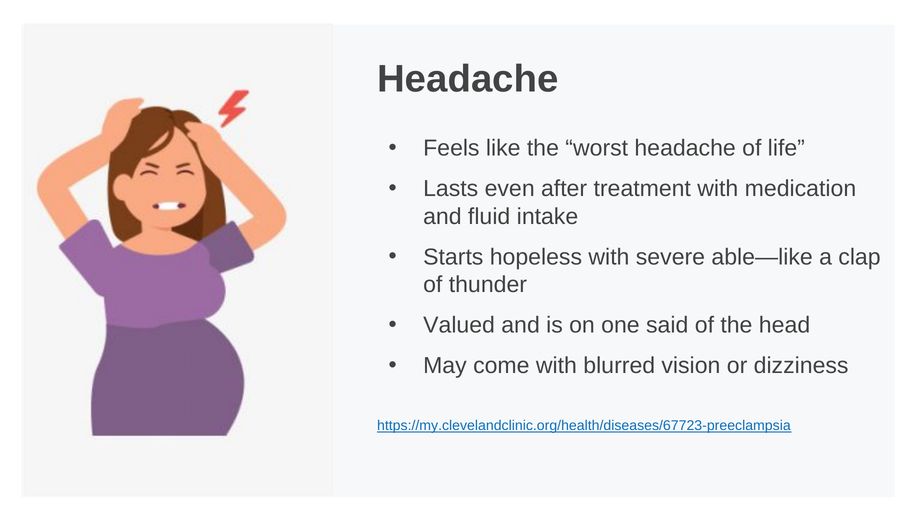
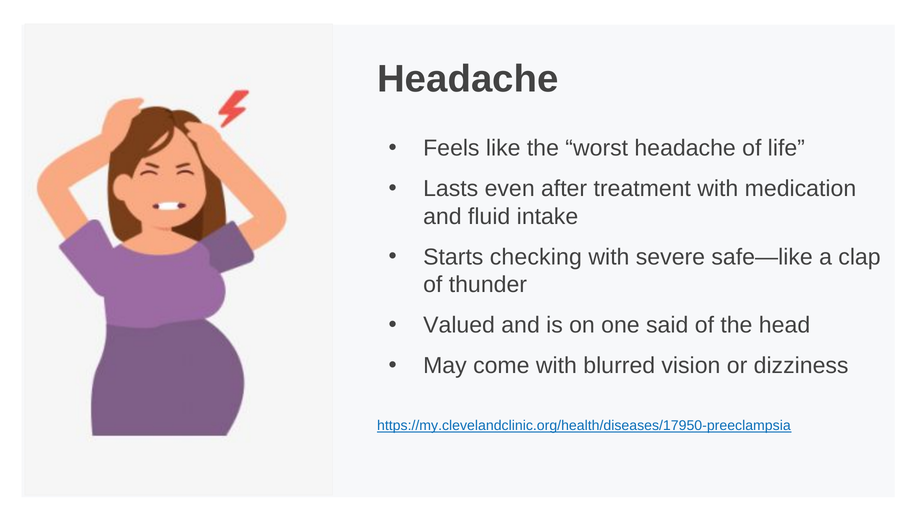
hopeless: hopeless -> checking
able—like: able—like -> safe—like
https://my.clevelandclinic.org/health/diseases/67723-preeclampsia: https://my.clevelandclinic.org/health/diseases/67723-preeclampsia -> https://my.clevelandclinic.org/health/diseases/17950-preeclampsia
